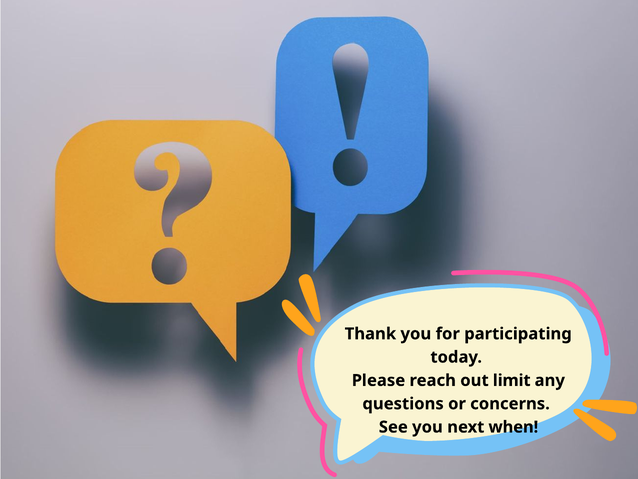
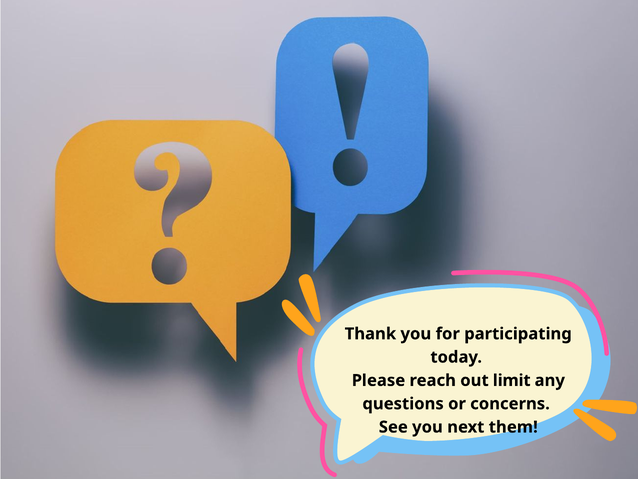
when: when -> them
